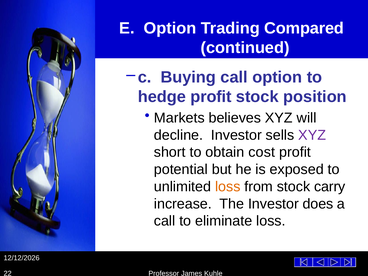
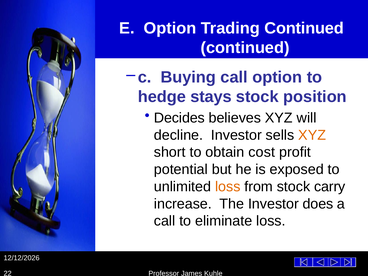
Trading Compared: Compared -> Continued
hedge profit: profit -> stays
Markets: Markets -> Decides
XYZ at (312, 135) colour: purple -> orange
